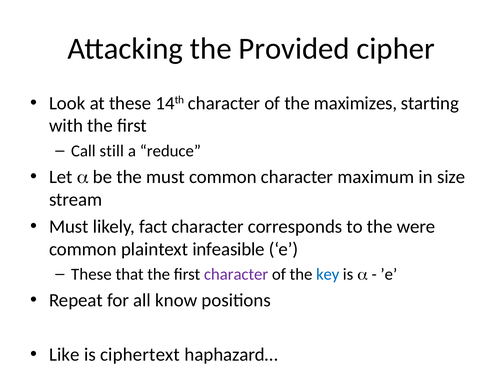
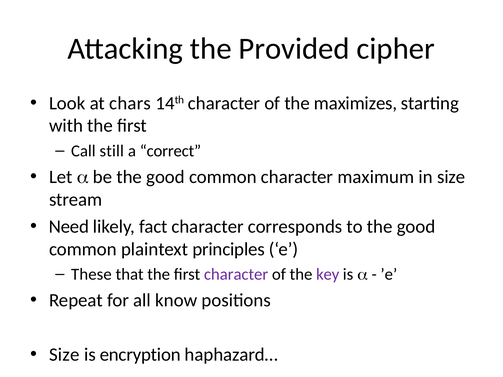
at these: these -> chars
reduce: reduce -> correct
be the must: must -> good
Must at (69, 227): Must -> Need
to the were: were -> good
infeasible: infeasible -> principles
key colour: blue -> purple
Like at (64, 355): Like -> Size
ciphertext: ciphertext -> encryption
